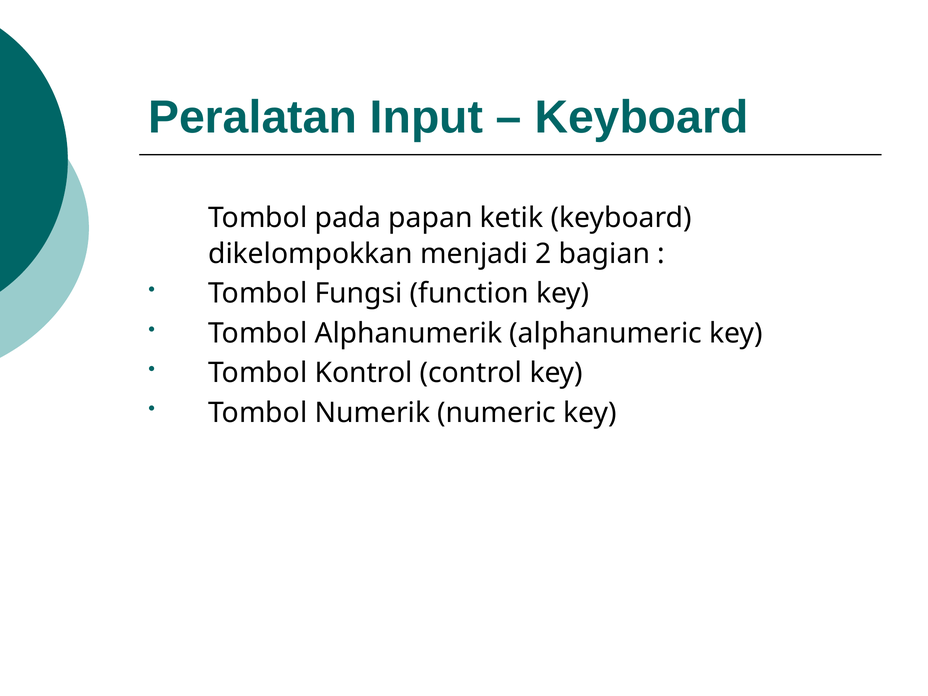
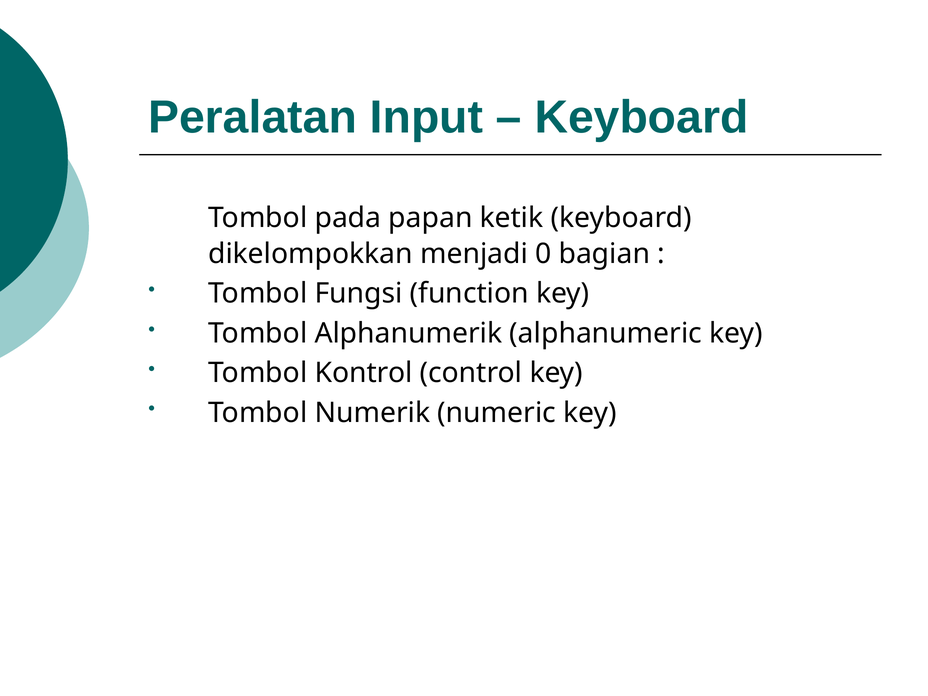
2: 2 -> 0
